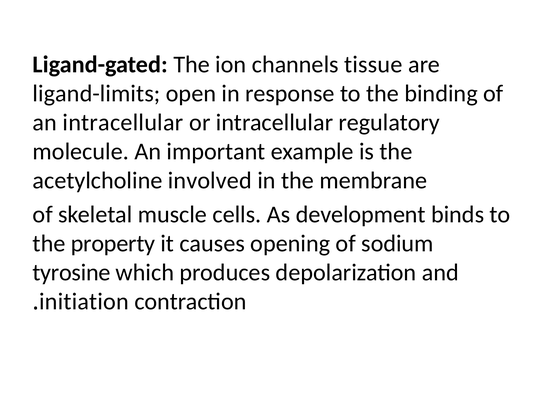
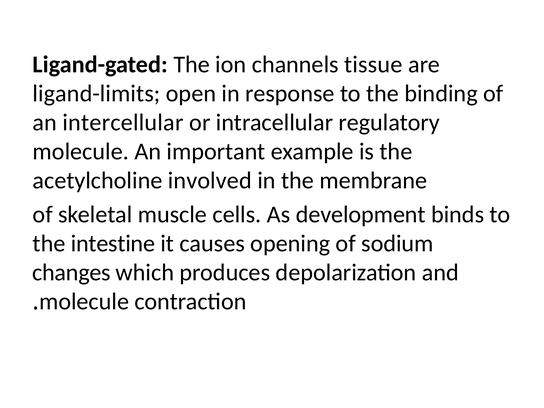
an intracellular: intracellular -> intercellular
property: property -> intestine
tyrosine: tyrosine -> changes
initiation at (84, 302): initiation -> molecule
